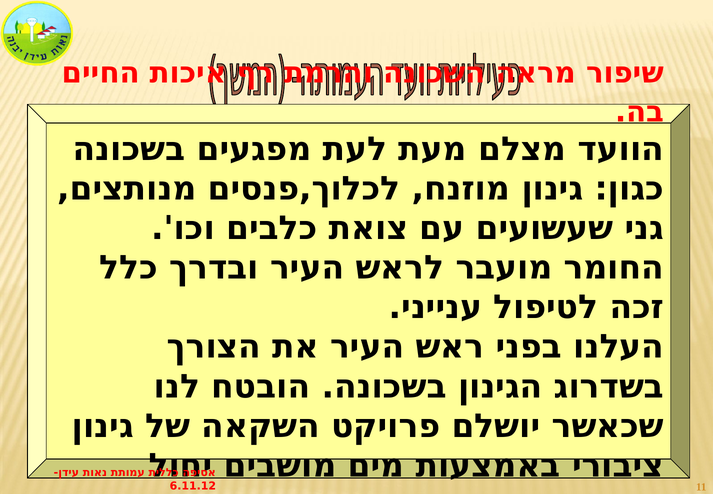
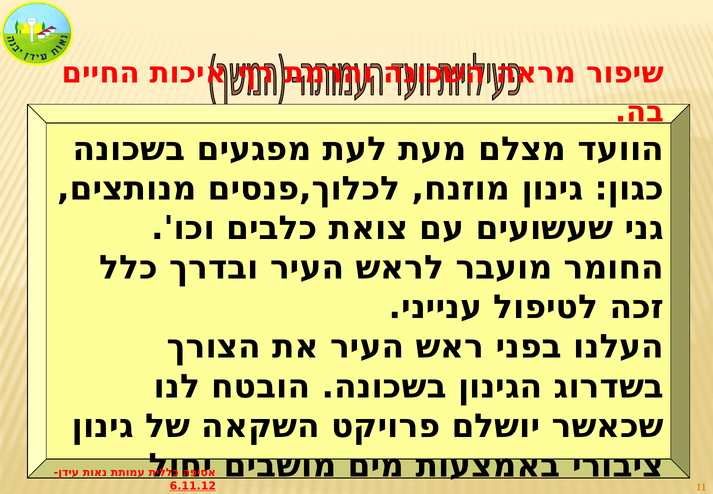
6.11.12 underline: none -> present
